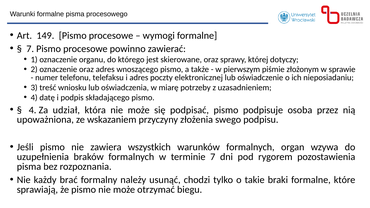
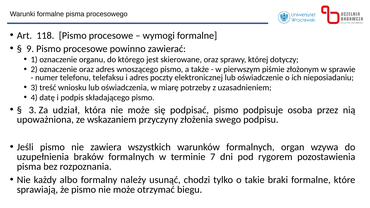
149: 149 -> 118
7 at (30, 49): 7 -> 9
4 at (33, 110): 4 -> 3
brać: brać -> albo
